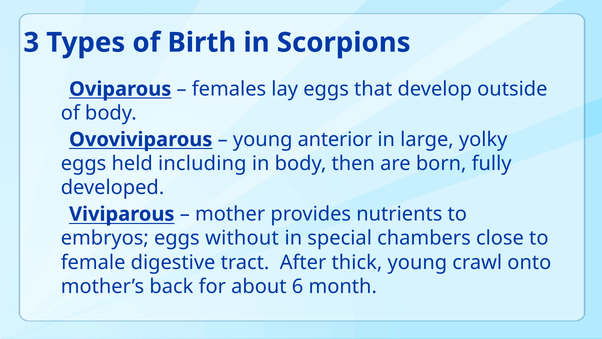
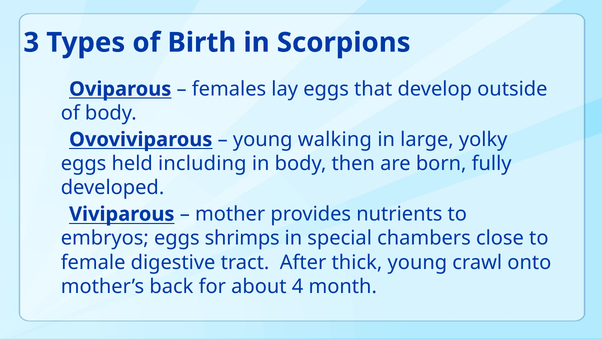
anterior: anterior -> walking
without: without -> shrimps
6: 6 -> 4
